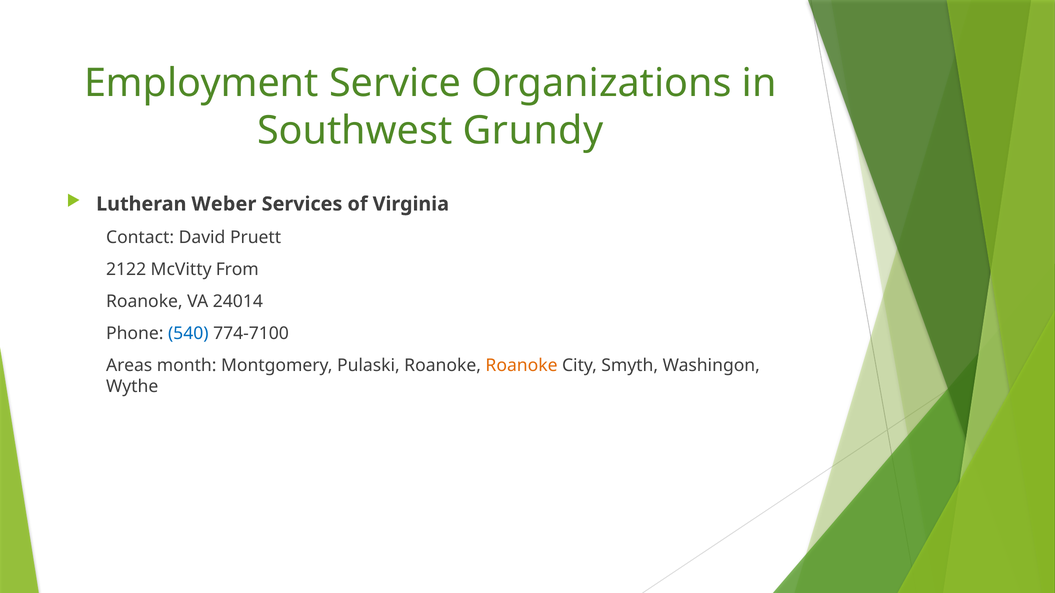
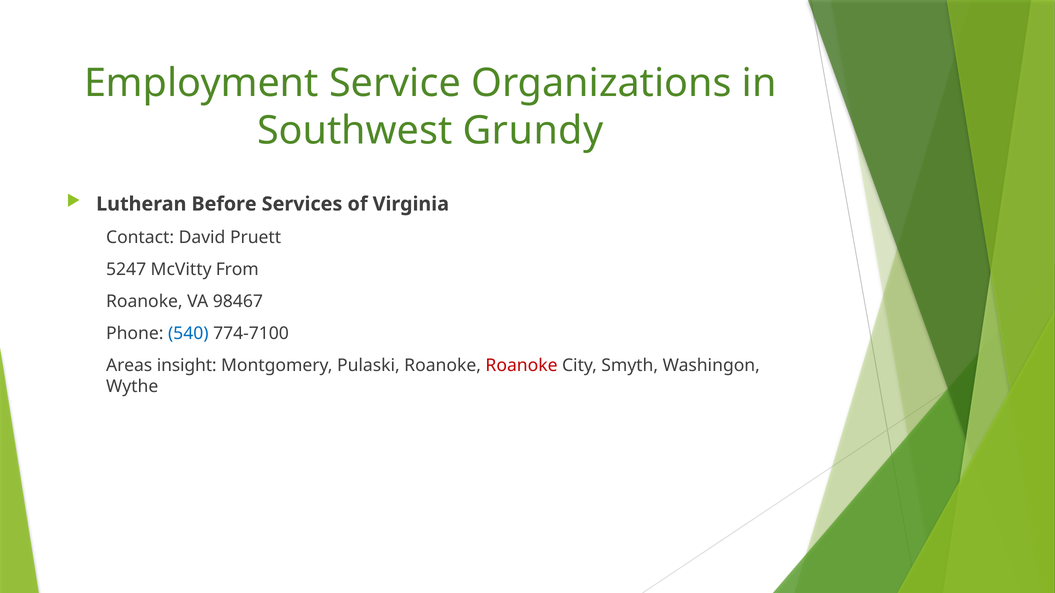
Weber: Weber -> Before
2122: 2122 -> 5247
24014: 24014 -> 98467
month: month -> insight
Roanoke at (522, 366) colour: orange -> red
